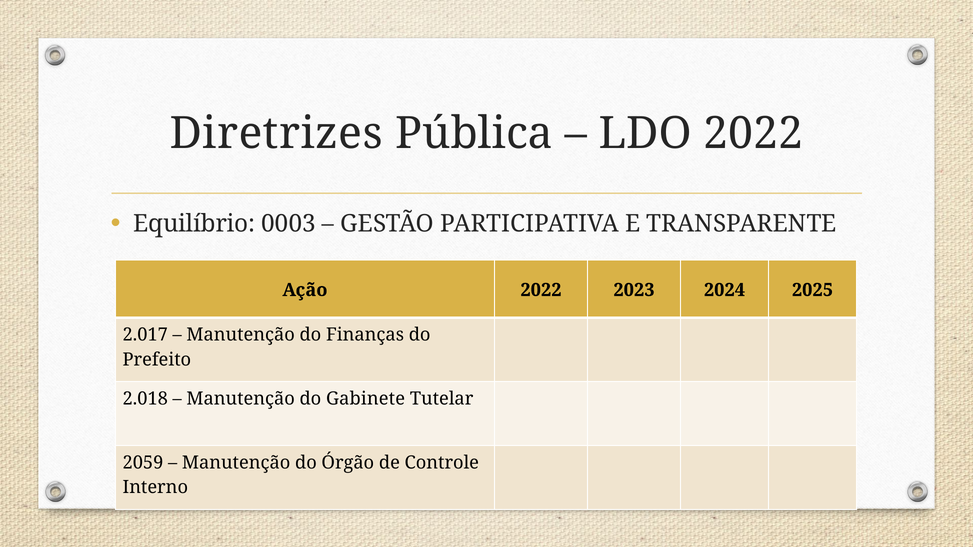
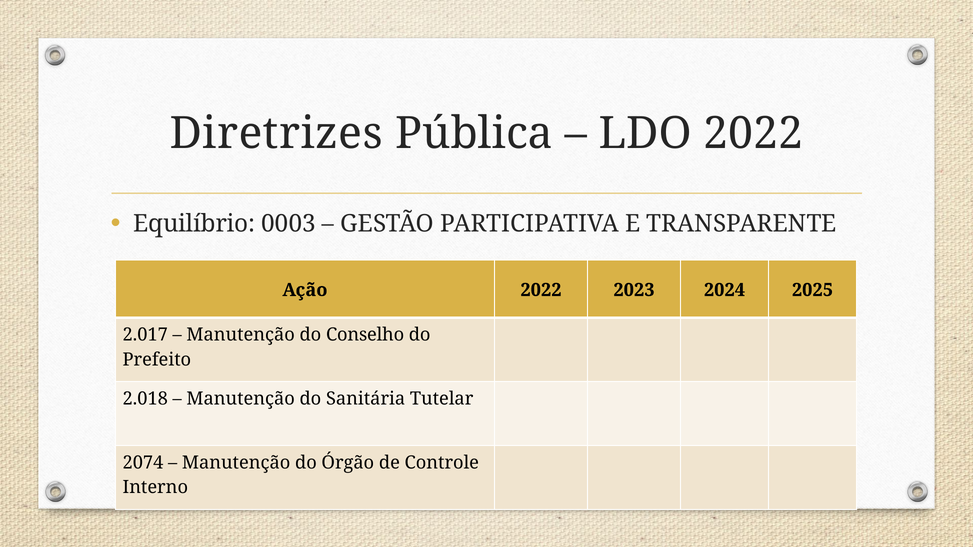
Finanças: Finanças -> Conselho
Gabinete: Gabinete -> Sanitária
2059: 2059 -> 2074
